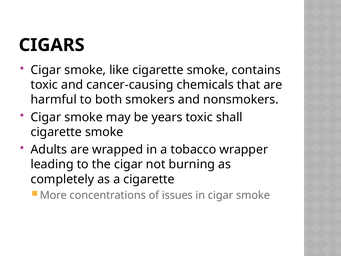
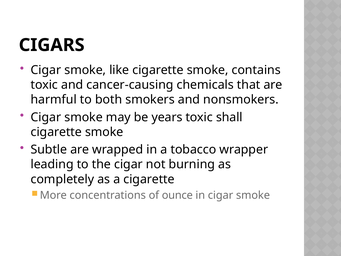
Adults: Adults -> Subtle
issues: issues -> ounce
